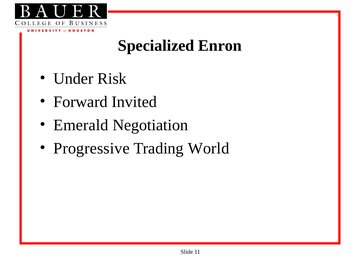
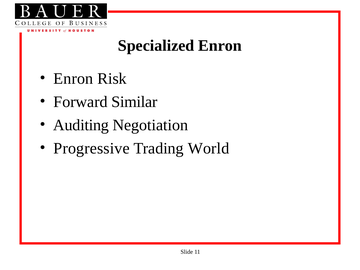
Under at (73, 79): Under -> Enron
Invited: Invited -> Similar
Emerald: Emerald -> Auditing
